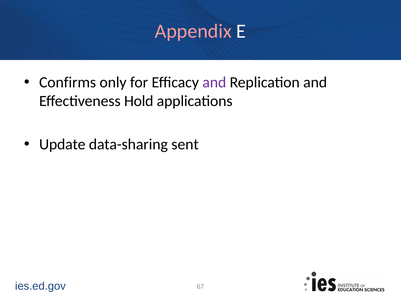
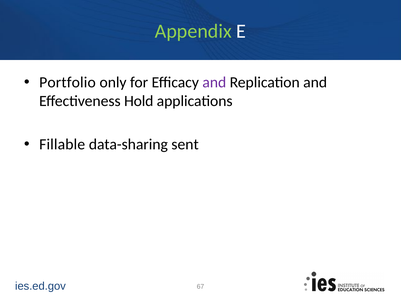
Appendix colour: pink -> light green
Confirms: Confirms -> Portfolio
Update: Update -> Fillable
